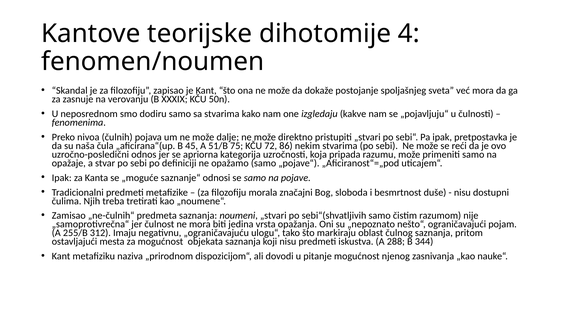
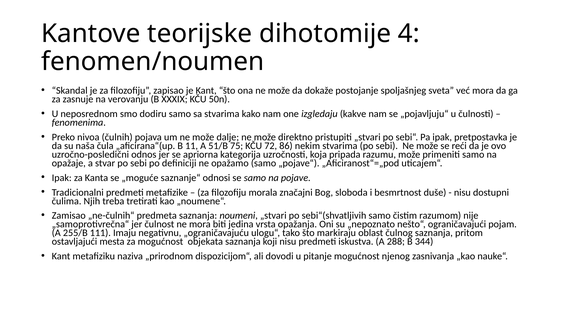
45: 45 -> 11
312: 312 -> 111
